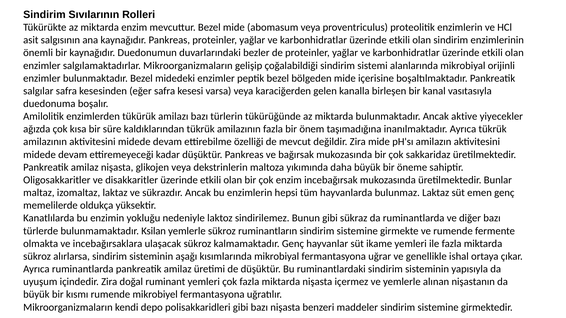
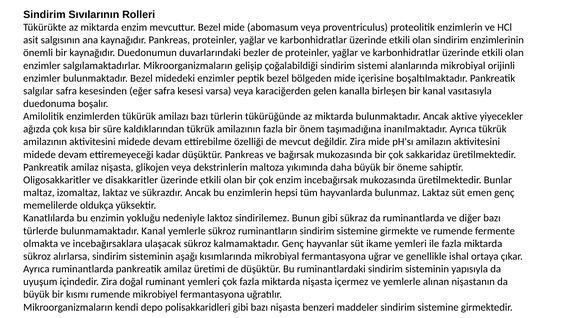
bulunmamaktadır Ksilan: Ksilan -> Kanal
